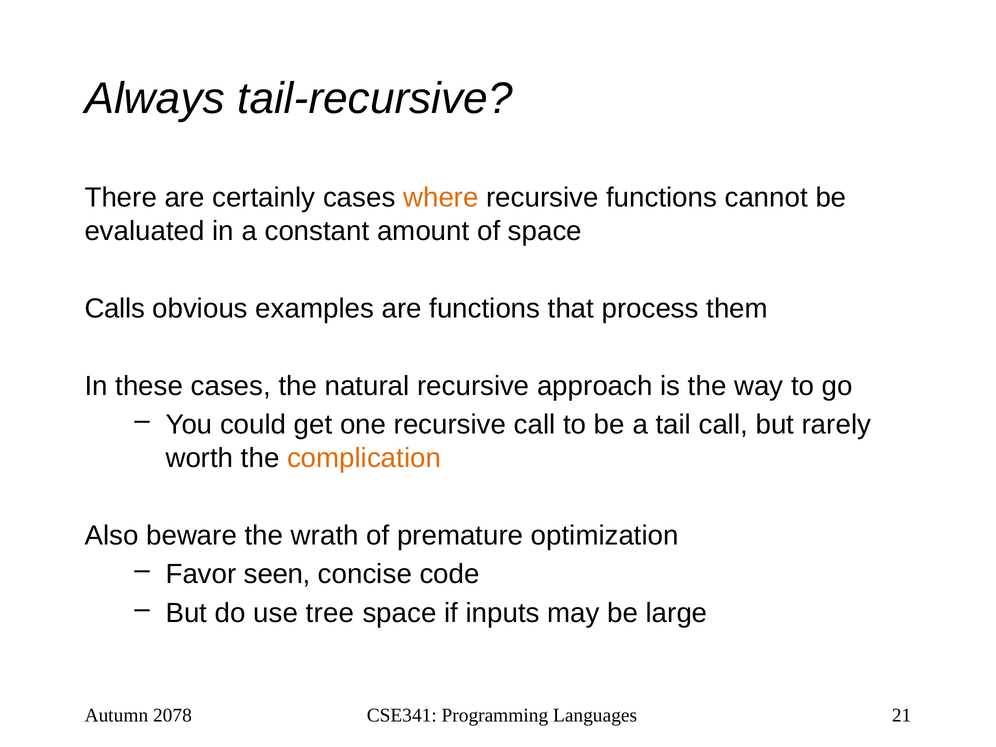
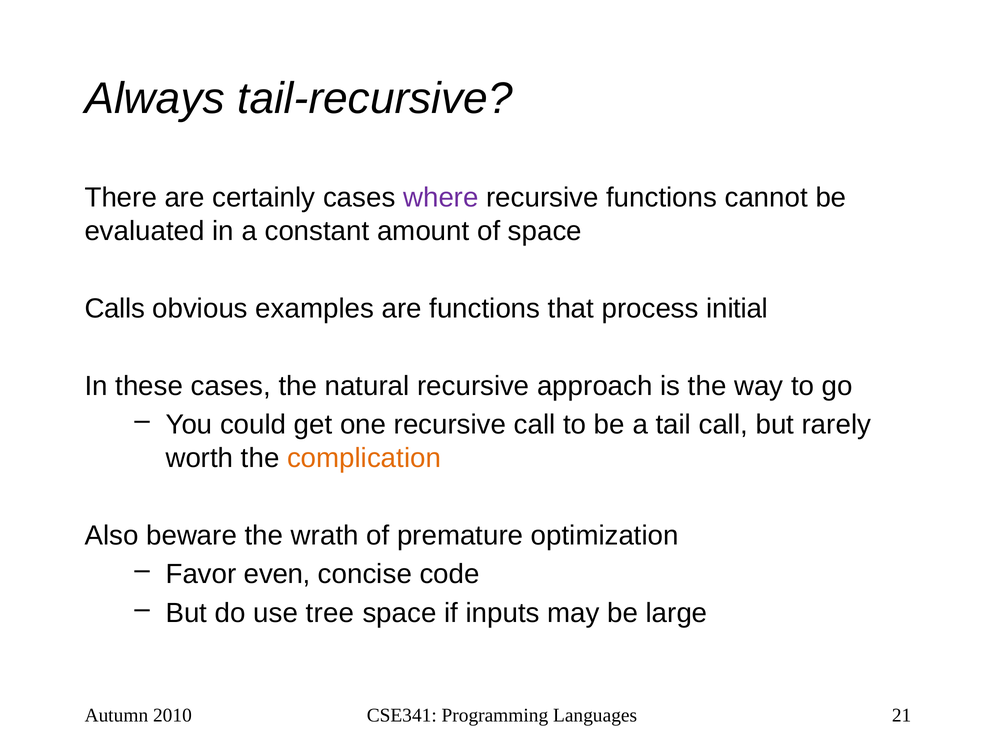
where colour: orange -> purple
them: them -> initial
seen: seen -> even
2078: 2078 -> 2010
